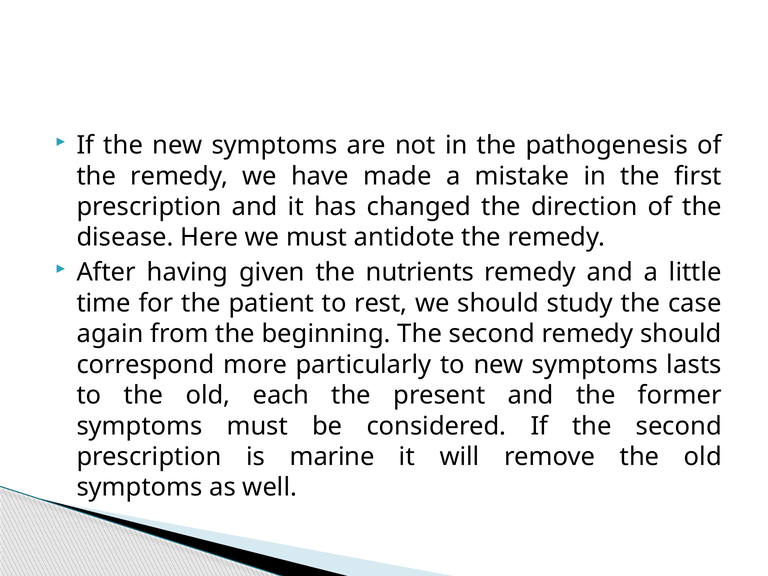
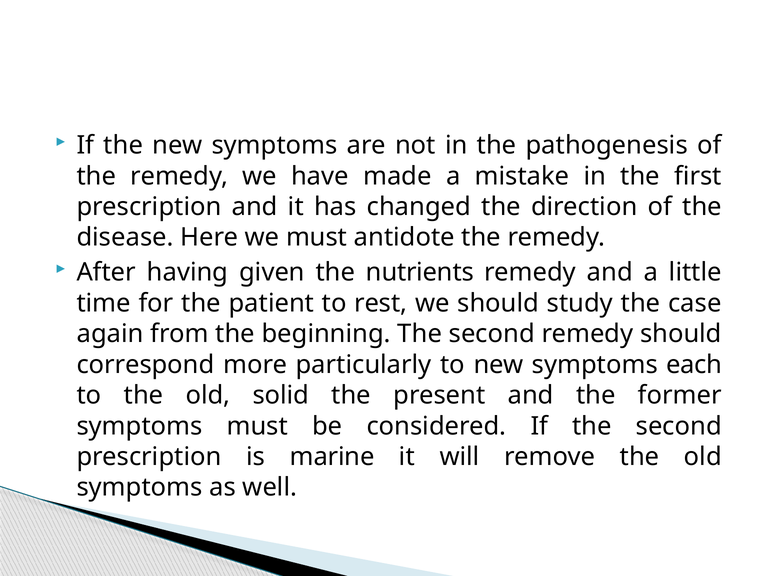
lasts: lasts -> each
each: each -> solid
